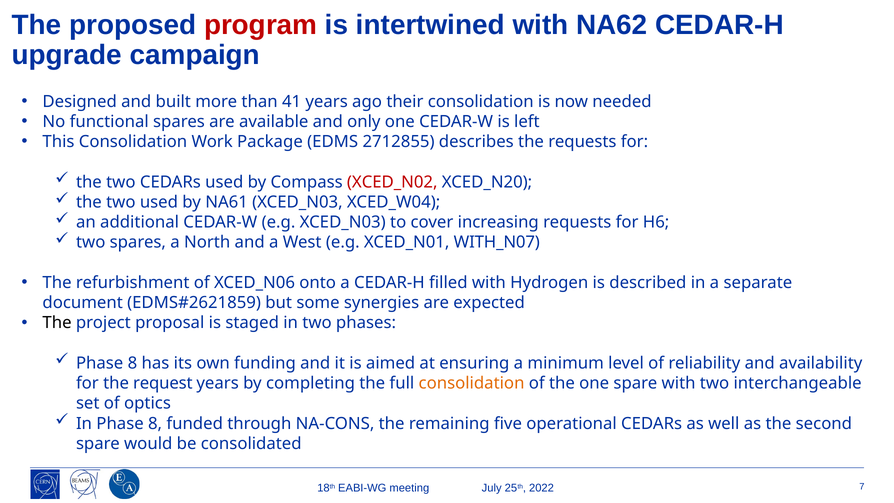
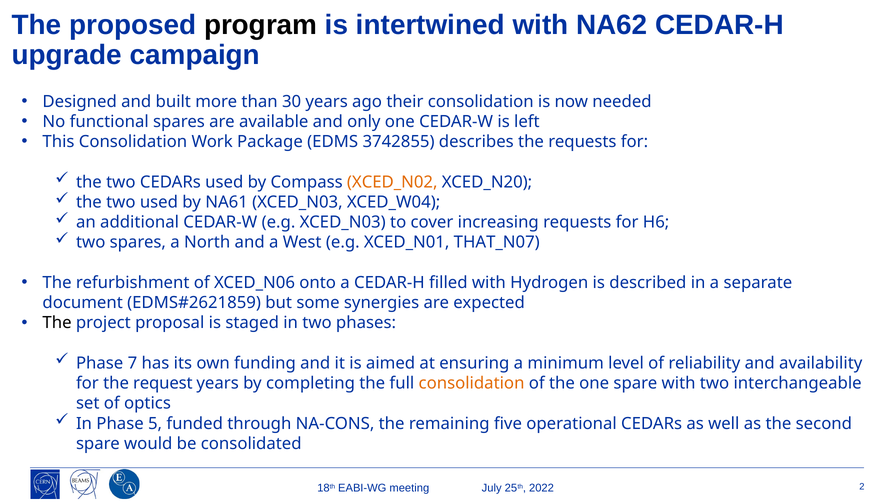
program colour: red -> black
41: 41 -> 30
2712855: 2712855 -> 3742855
XCED_N02 colour: red -> orange
WITH_N07: WITH_N07 -> THAT_N07
8 at (132, 363): 8 -> 7
In Phase 8: 8 -> 5
7: 7 -> 2
